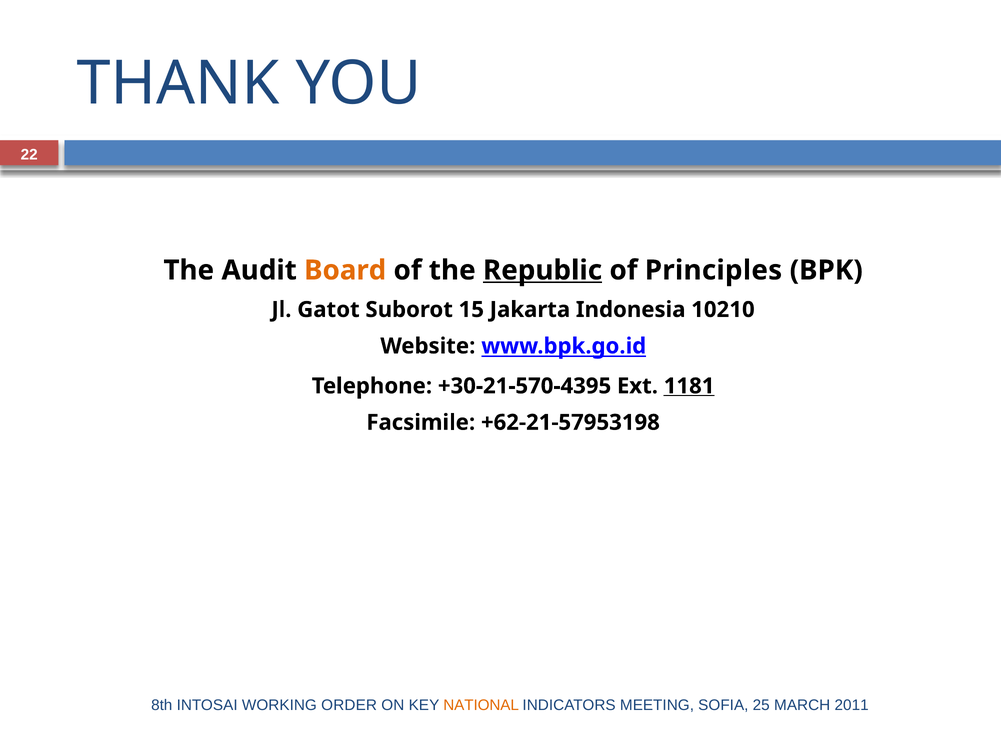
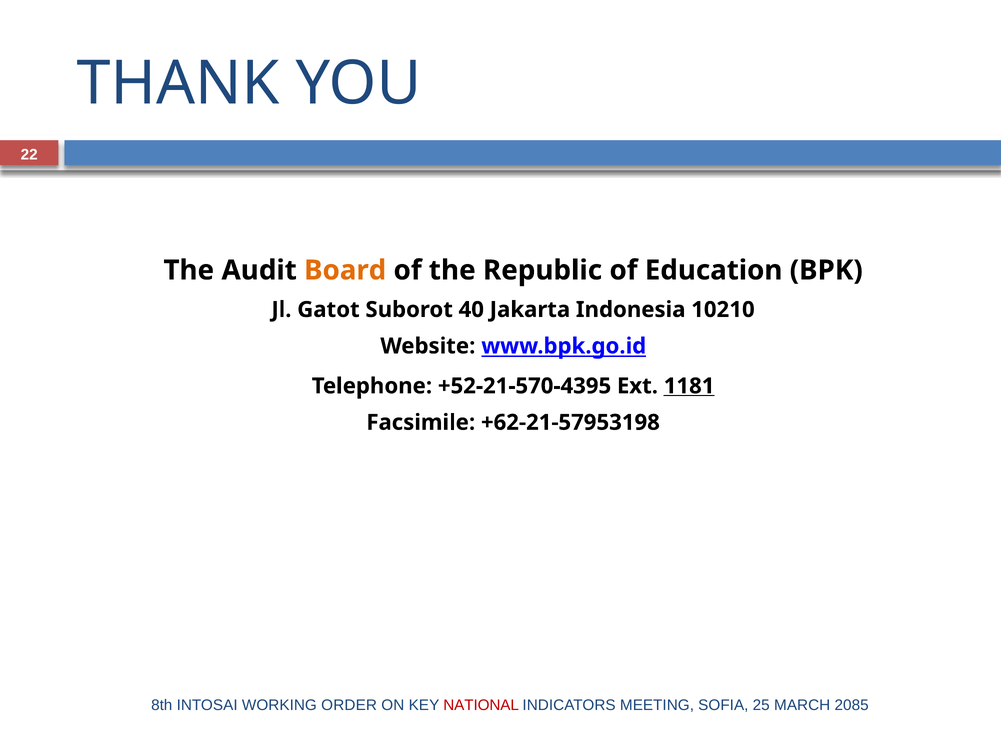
Republic underline: present -> none
Principles: Principles -> Education
15: 15 -> 40
+30-21-570-4395: +30-21-570-4395 -> +52-21-570-4395
NATIONAL colour: orange -> red
2011: 2011 -> 2085
